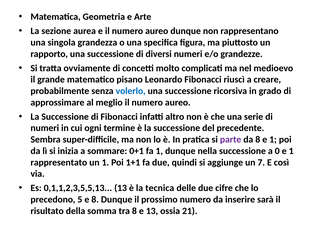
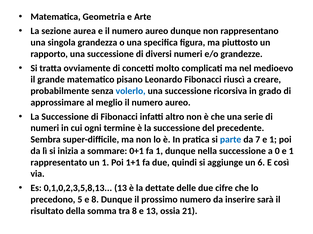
parte colour: purple -> blue
da 8: 8 -> 7
7: 7 -> 6
0,1,1,2,3,5,5,13: 0,1,1,2,3,5,5,13 -> 0,1,0,2,3,5,8,13
tecnica: tecnica -> dettate
